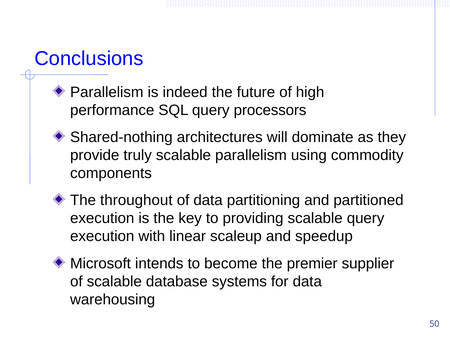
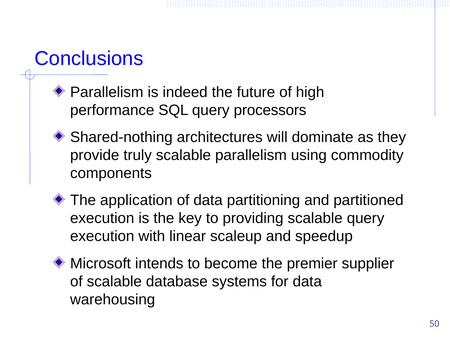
throughout: throughout -> application
